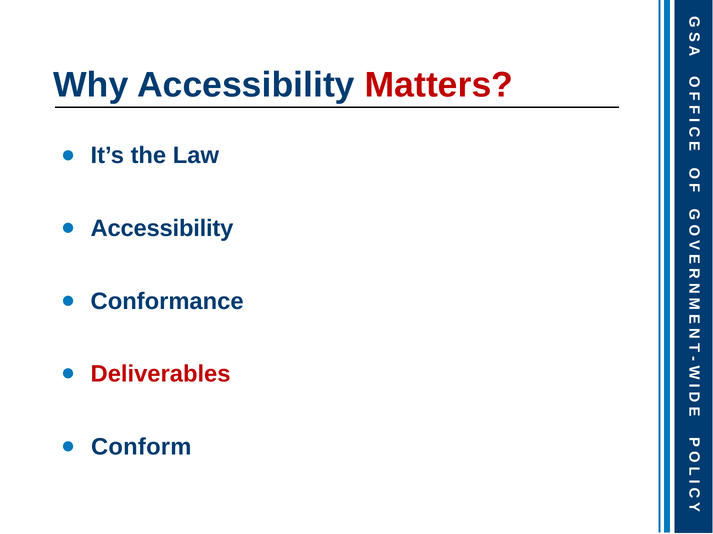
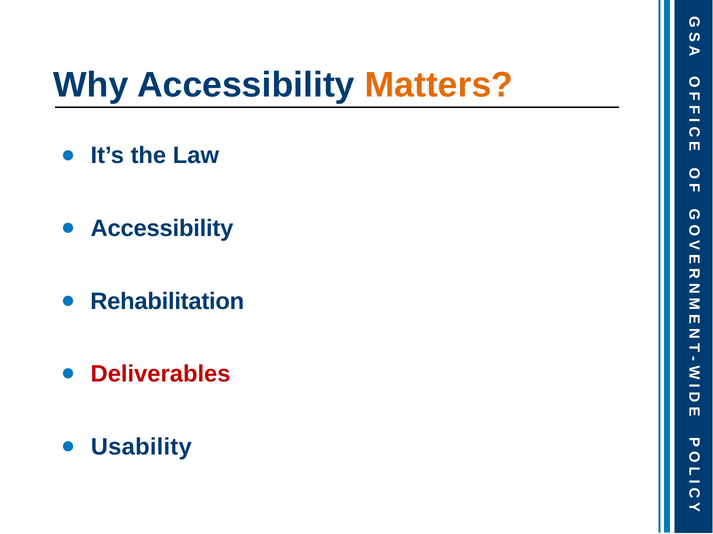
Matters colour: red -> orange
Conformance: Conformance -> Rehabilitation
Conform: Conform -> Usability
